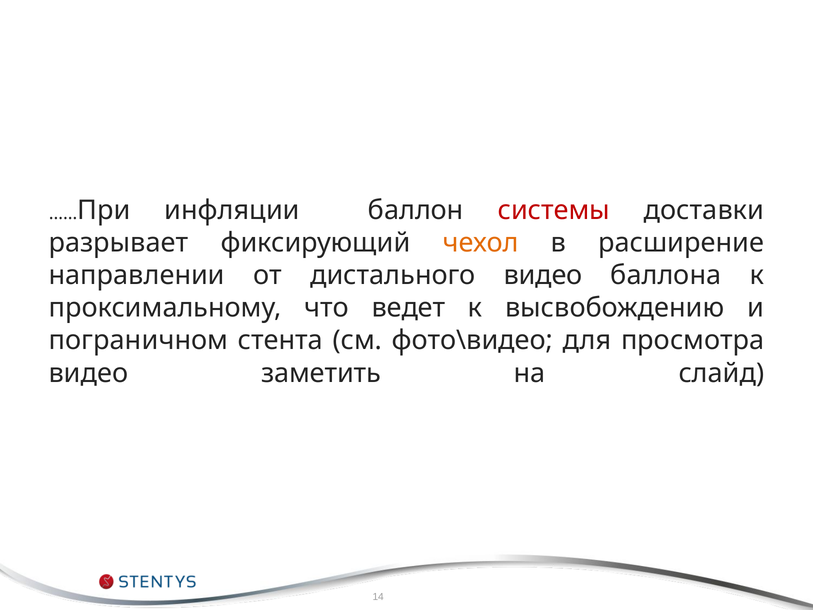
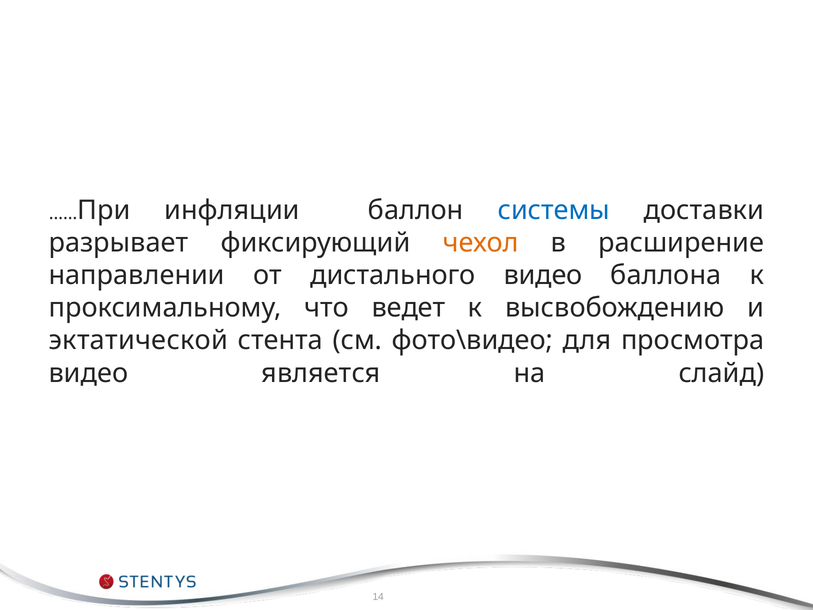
системы colour: red -> blue
пограничном: пограничном -> эктатической
заметить: заметить -> является
